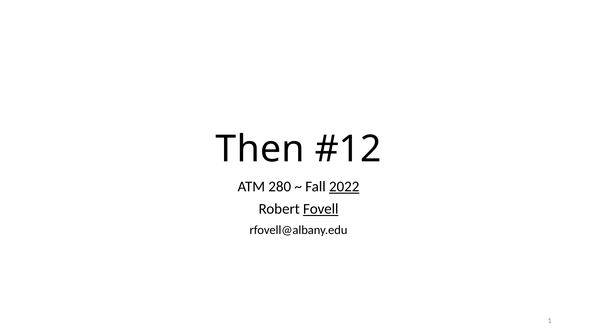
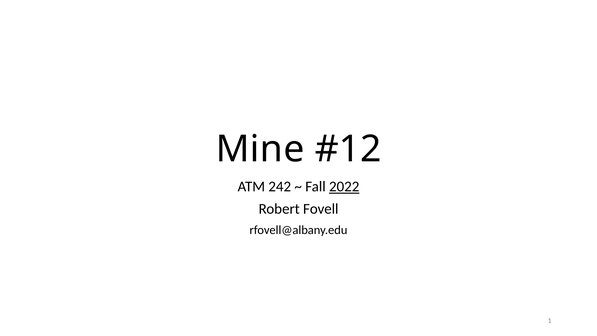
Then: Then -> Mine
280: 280 -> 242
Fovell underline: present -> none
